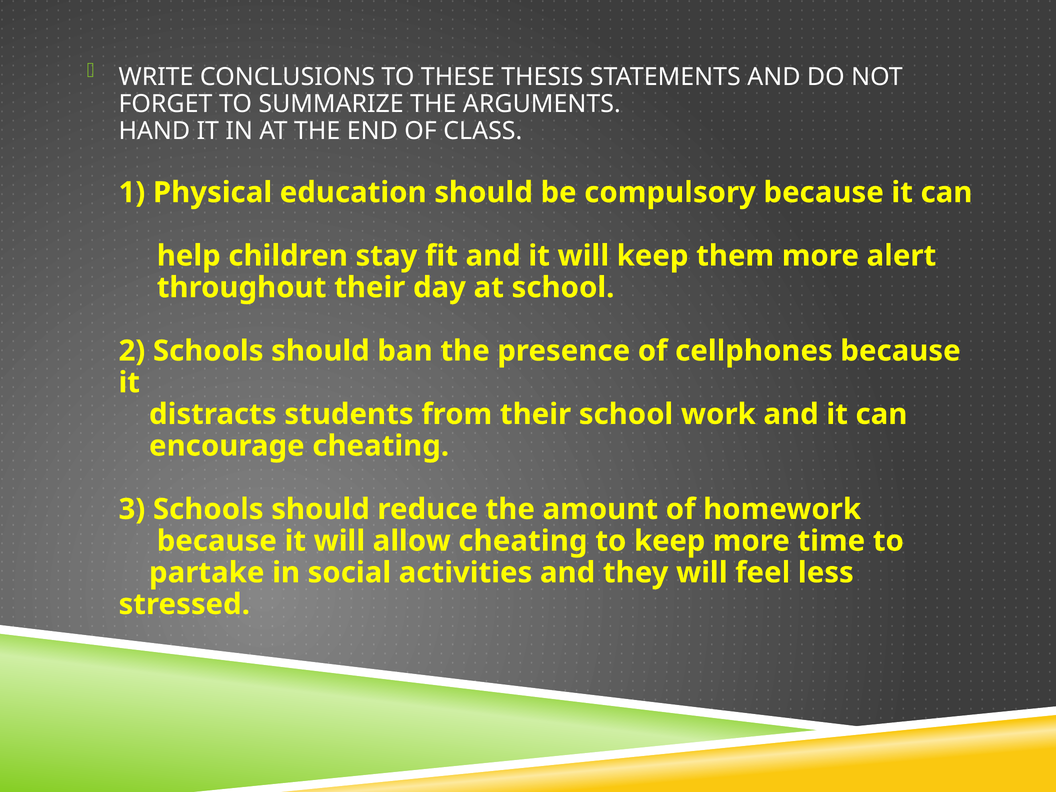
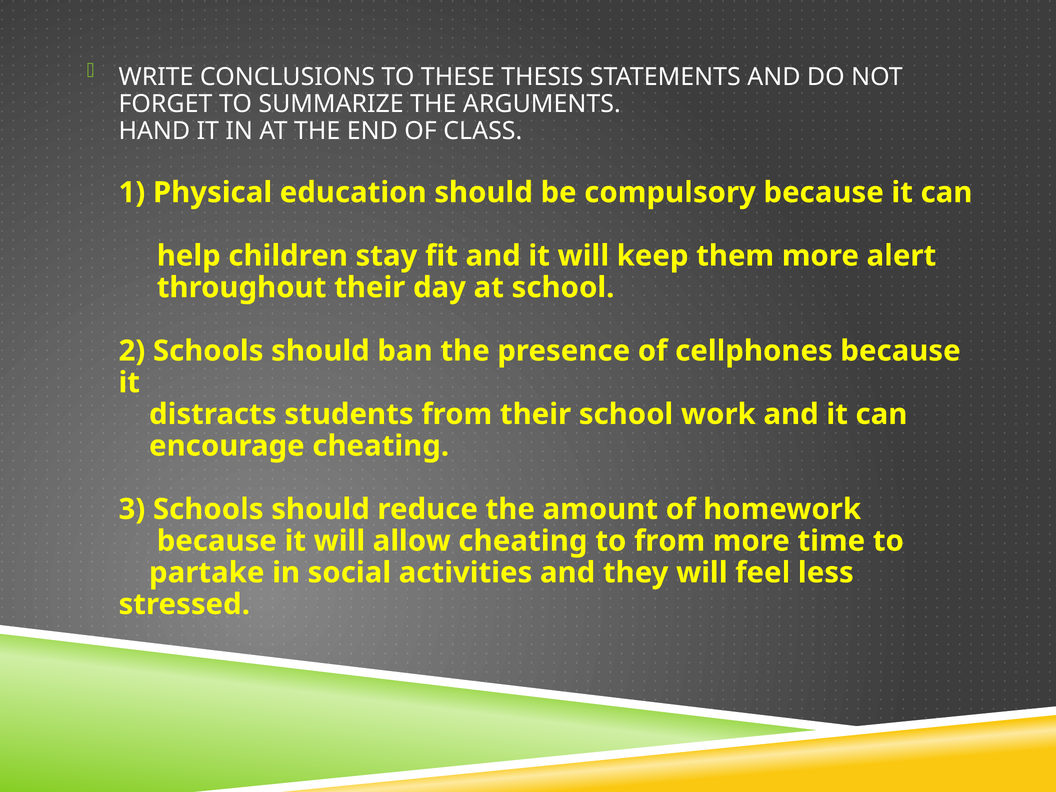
to keep: keep -> from
